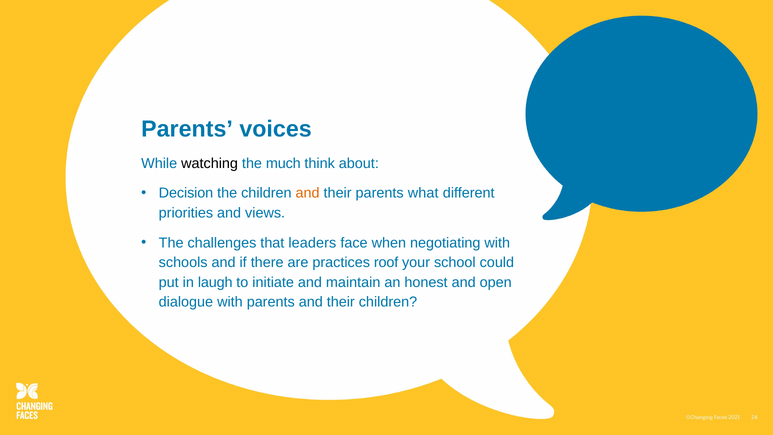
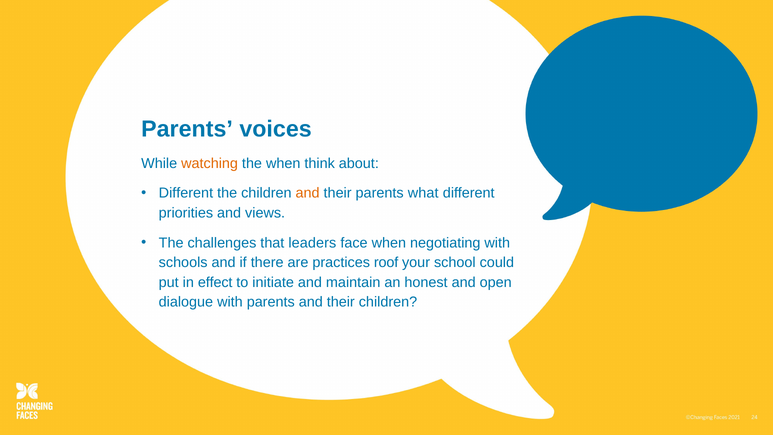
watching colour: black -> orange
the much: much -> when
Decision at (186, 193): Decision -> Different
laugh: laugh -> effect
